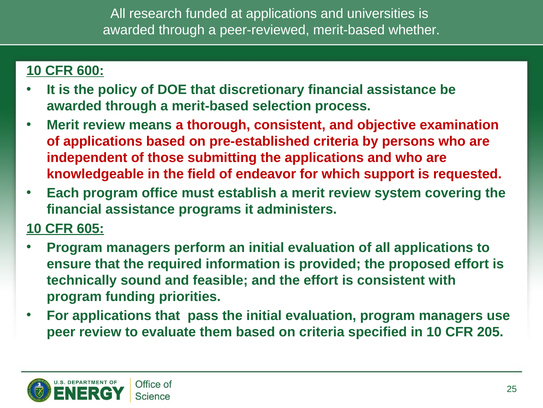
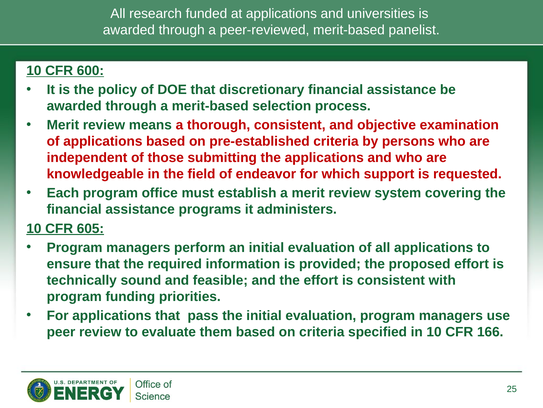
whether: whether -> panelist
205: 205 -> 166
